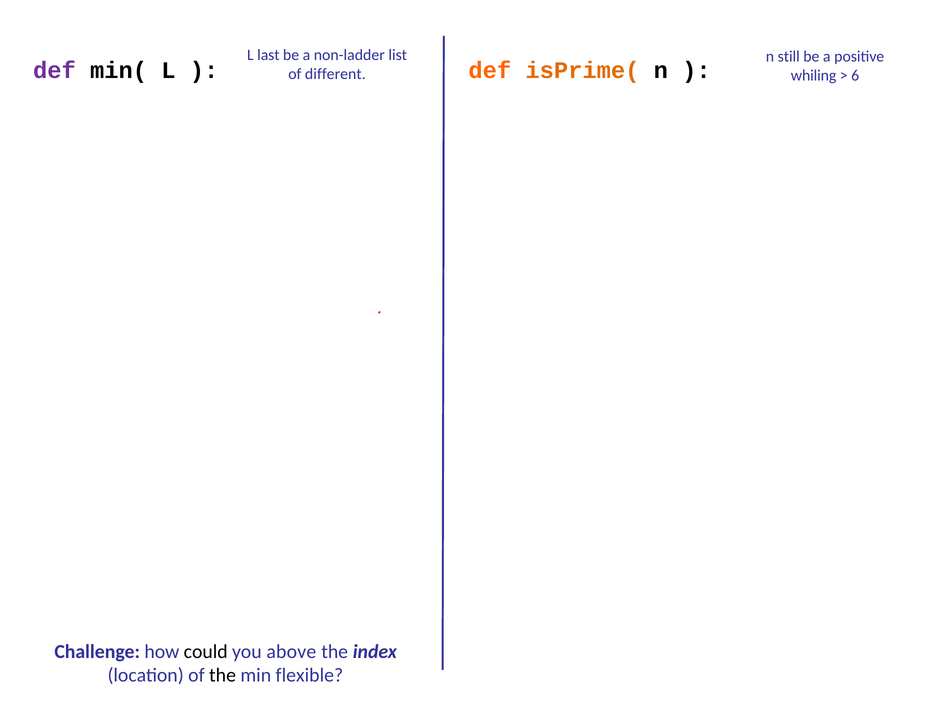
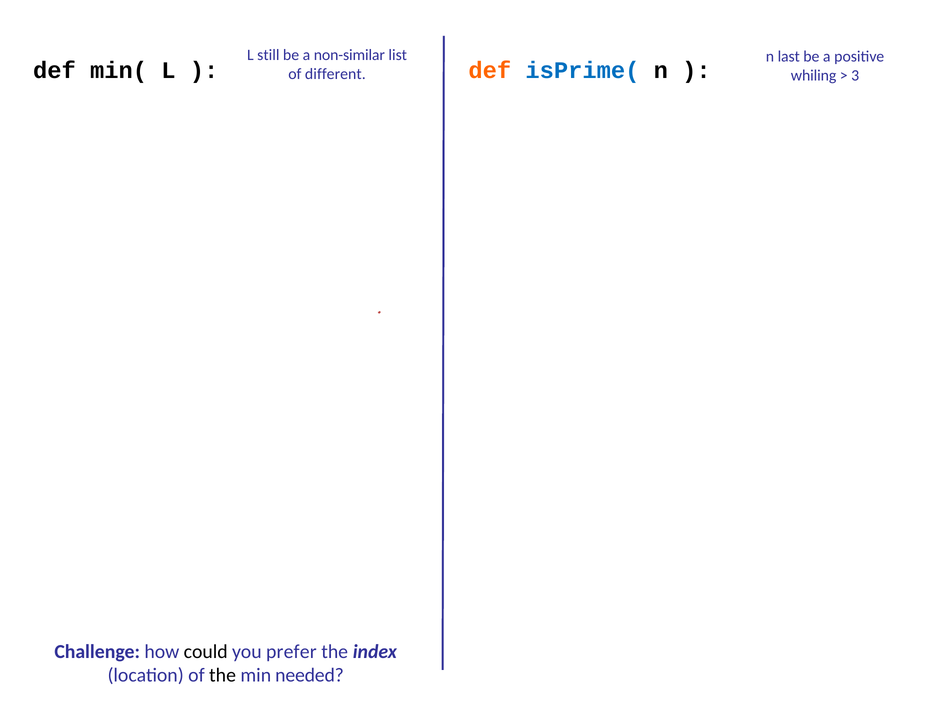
last: last -> still
non-ladder: non-ladder -> non-similar
still: still -> last
def at (54, 70) colour: purple -> black
isPrime( colour: orange -> blue
6: 6 -> 3
above: above -> prefer
flexible: flexible -> needed
